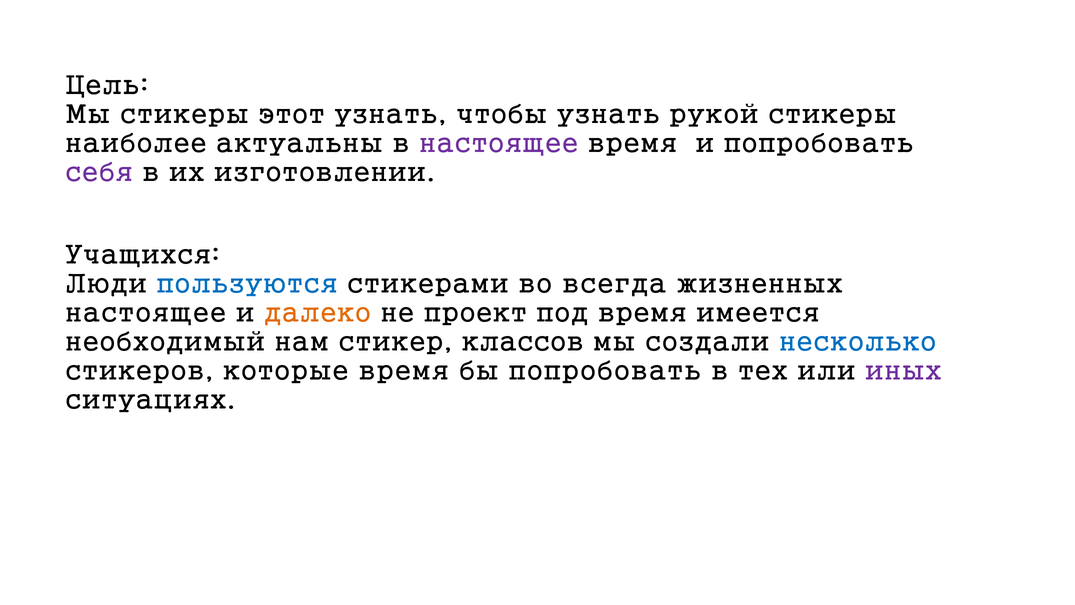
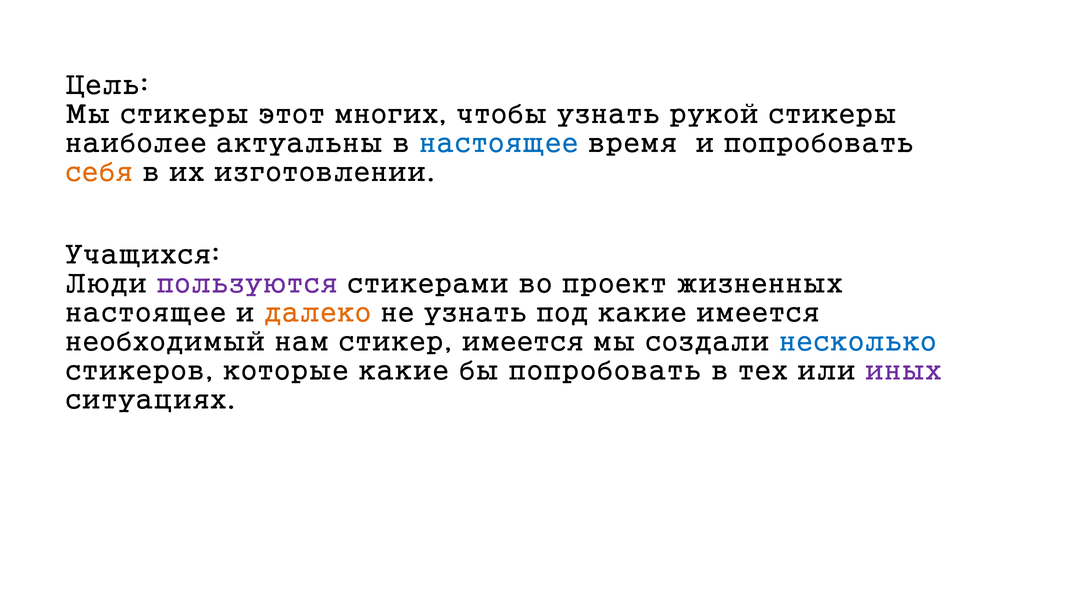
этот узнать: узнать -> многих
настоящее at (499, 143) colour: purple -> blue
себя colour: purple -> orange
пользуются colour: blue -> purple
всегда: всегда -> проект
не проект: проект -> узнать
под время: время -> какие
стикер классов: классов -> имеется
которые время: время -> какие
